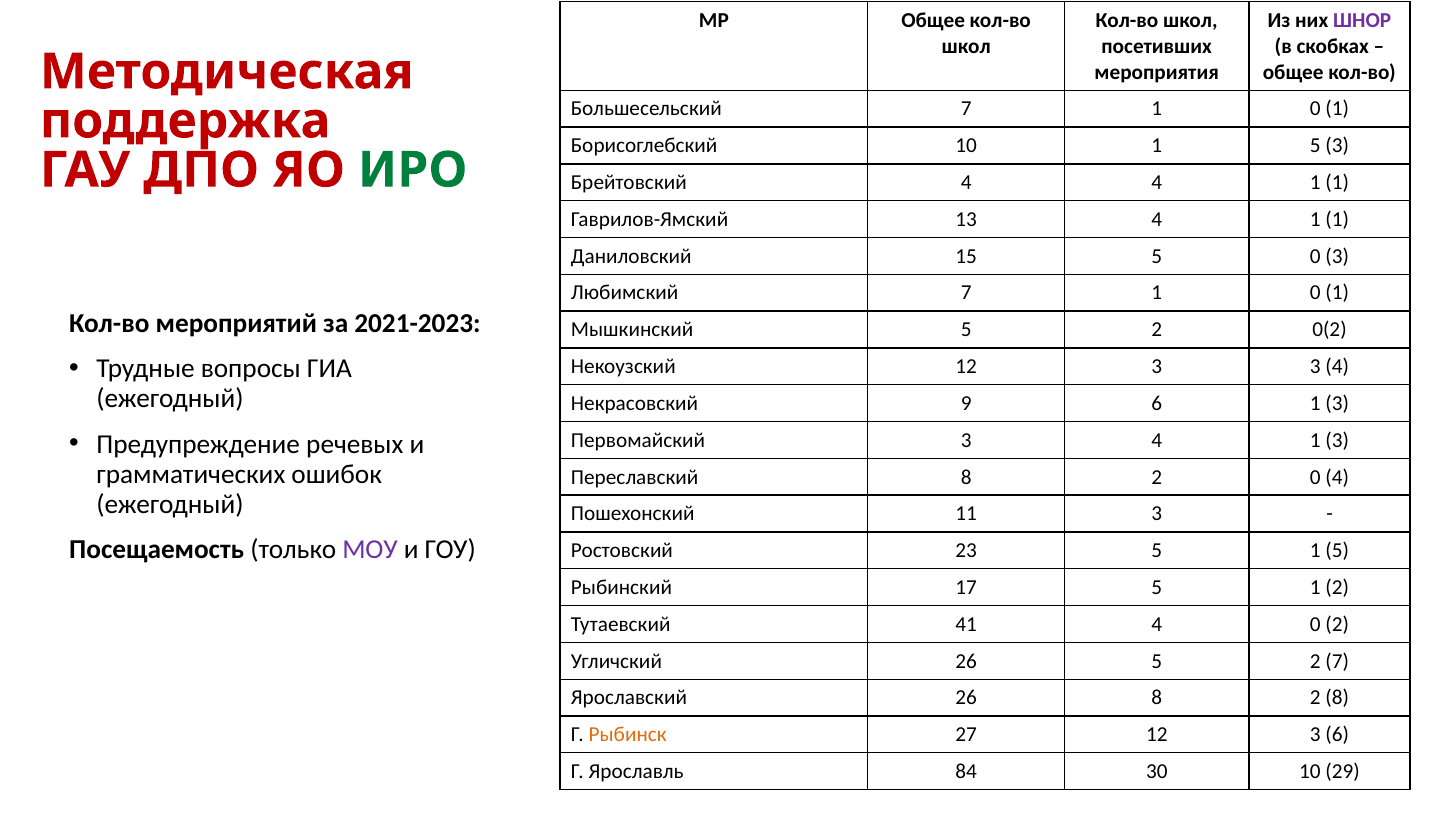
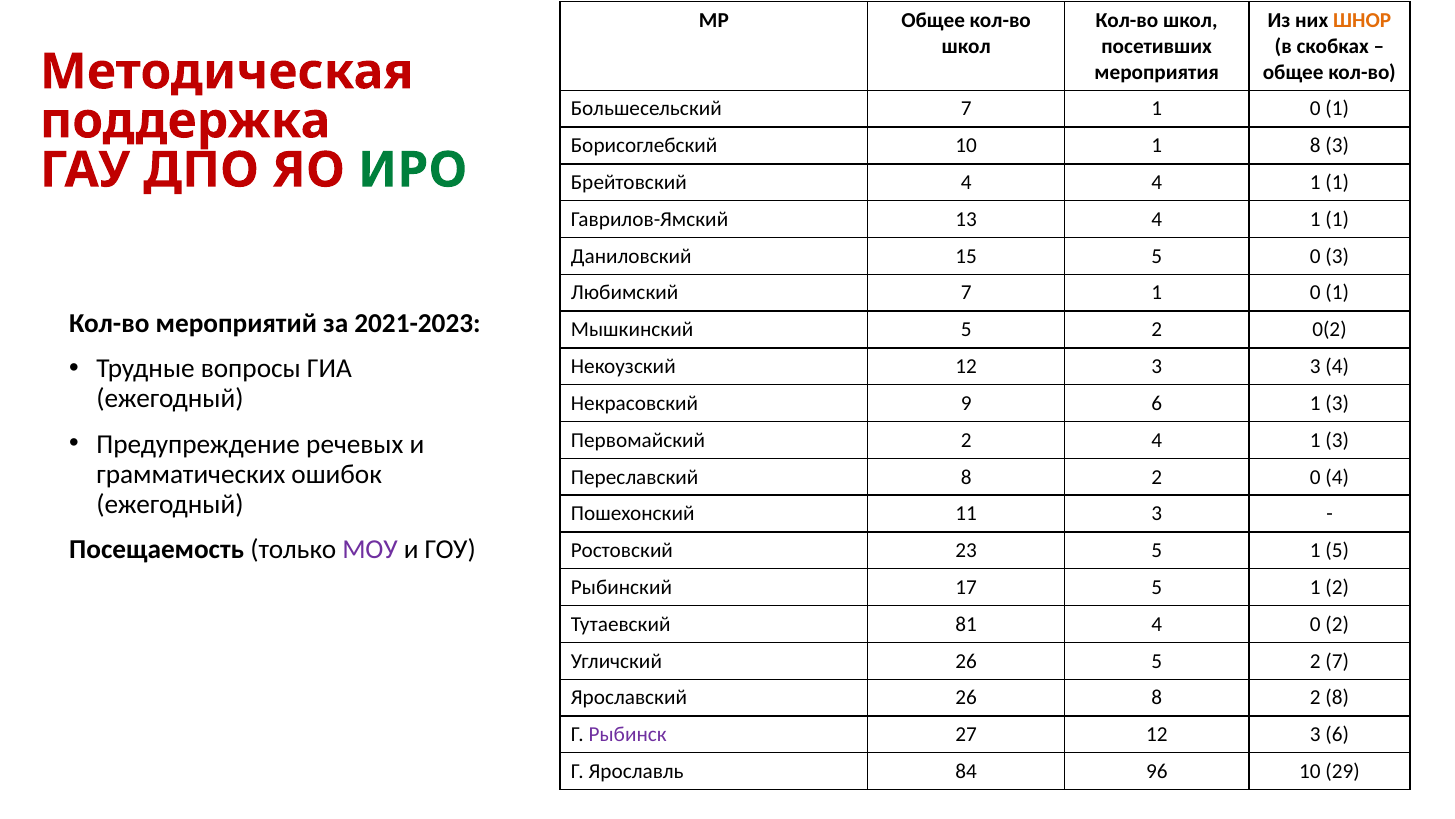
ШНОР colour: purple -> orange
10 1 5: 5 -> 8
Первомайский 3: 3 -> 2
41: 41 -> 81
Рыбинск colour: orange -> purple
30: 30 -> 96
